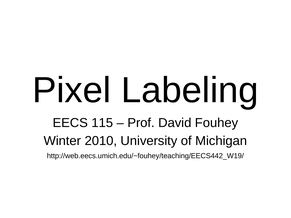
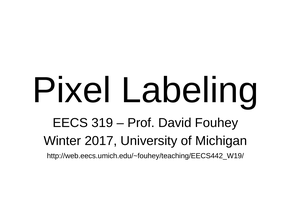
115: 115 -> 319
2010: 2010 -> 2017
